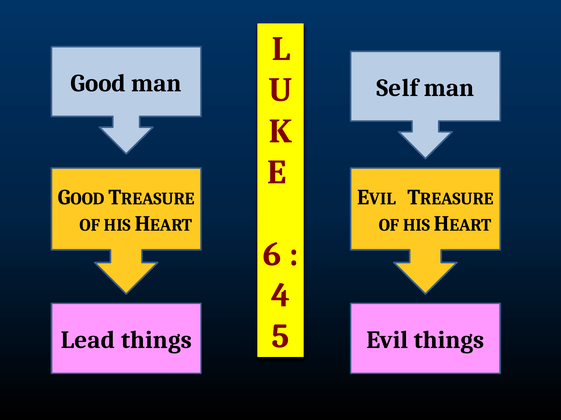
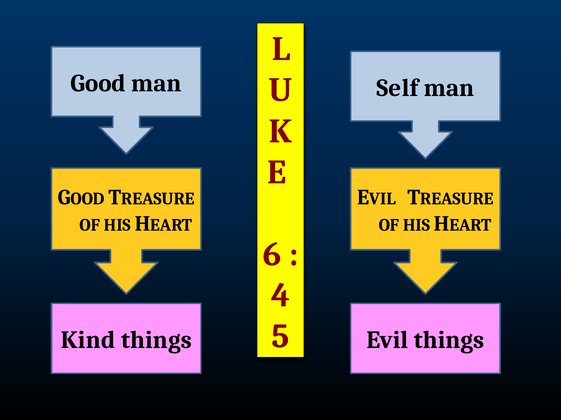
Lead: Lead -> Kind
